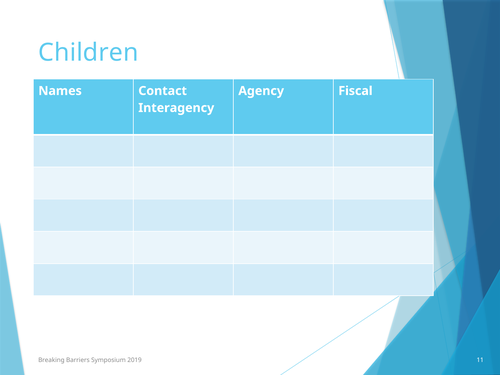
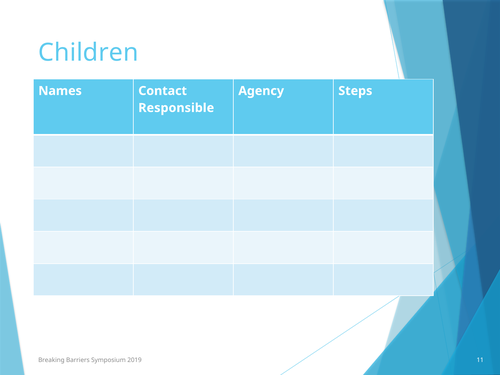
Fiscal: Fiscal -> Steps
Interagency: Interagency -> Responsible
